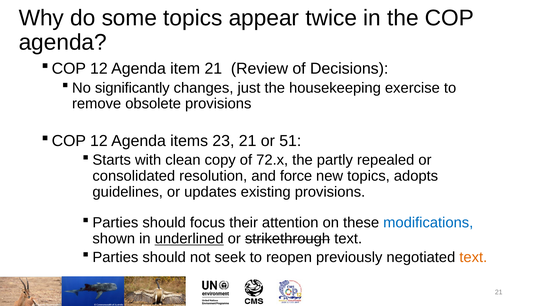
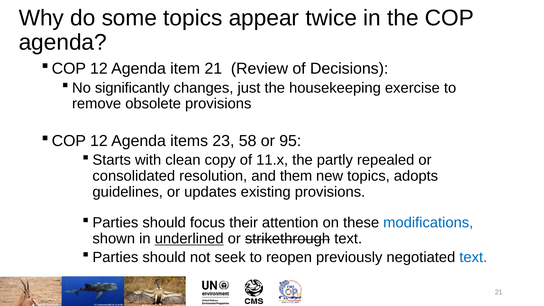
23 21: 21 -> 58
51: 51 -> 95
72.x: 72.x -> 11.x
force: force -> them
text at (473, 257) colour: orange -> blue
